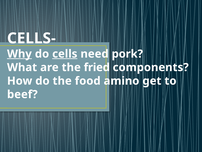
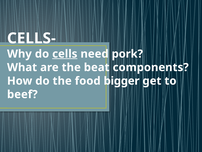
Why underline: present -> none
fried: fried -> beat
amino: amino -> bigger
